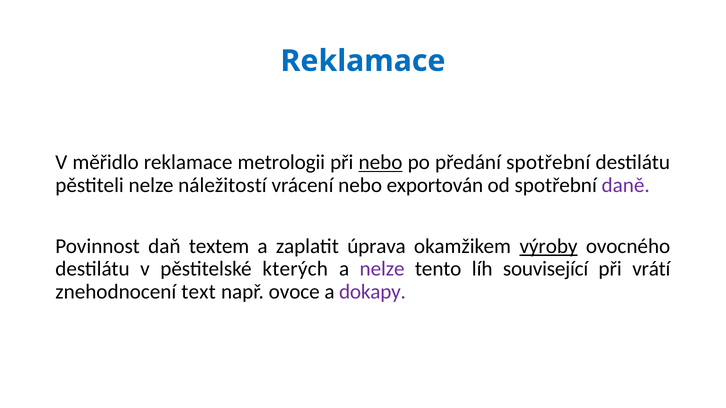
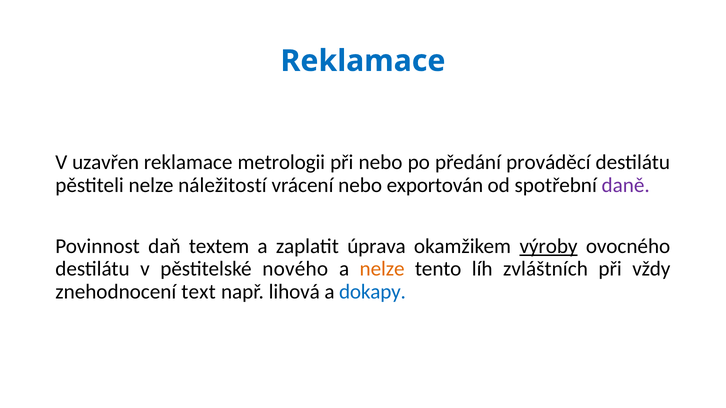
měřidlo: měřidlo -> uzavřen
nebo at (381, 162) underline: present -> none
předání spotřební: spotřební -> prováděcí
kterých: kterých -> nového
nelze at (382, 269) colour: purple -> orange
související: související -> zvláštních
vrátí: vrátí -> vždy
ovoce: ovoce -> lihová
dokapy colour: purple -> blue
